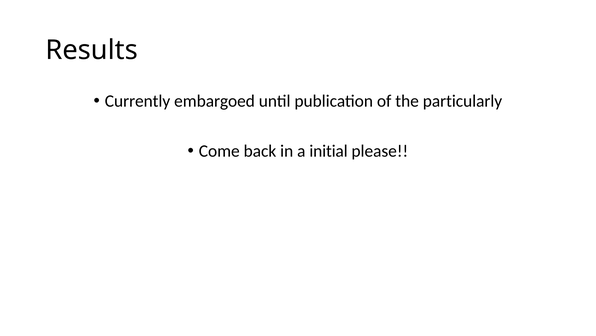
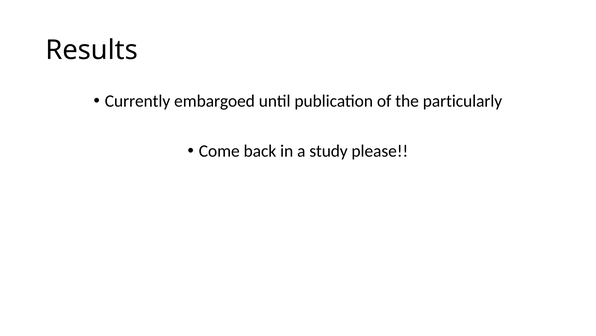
initial: initial -> study
